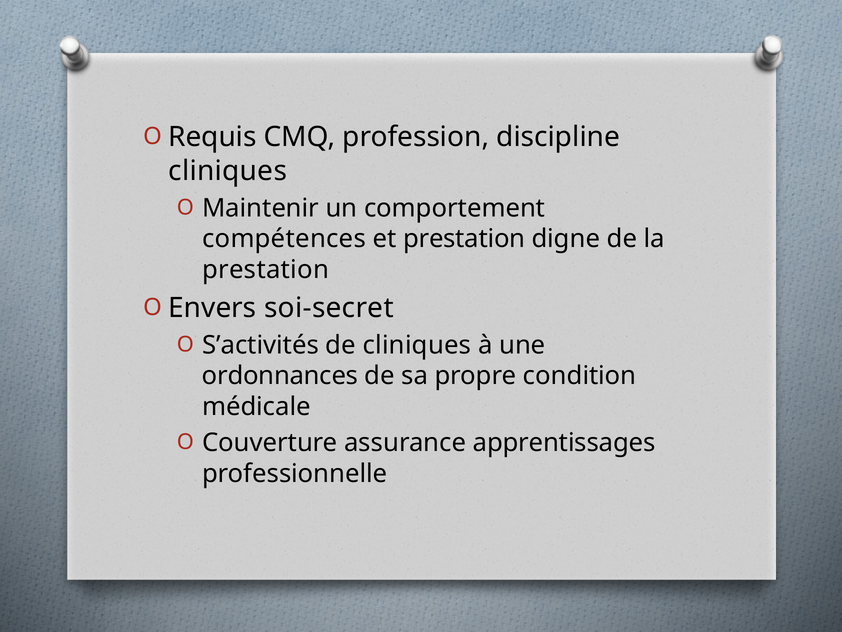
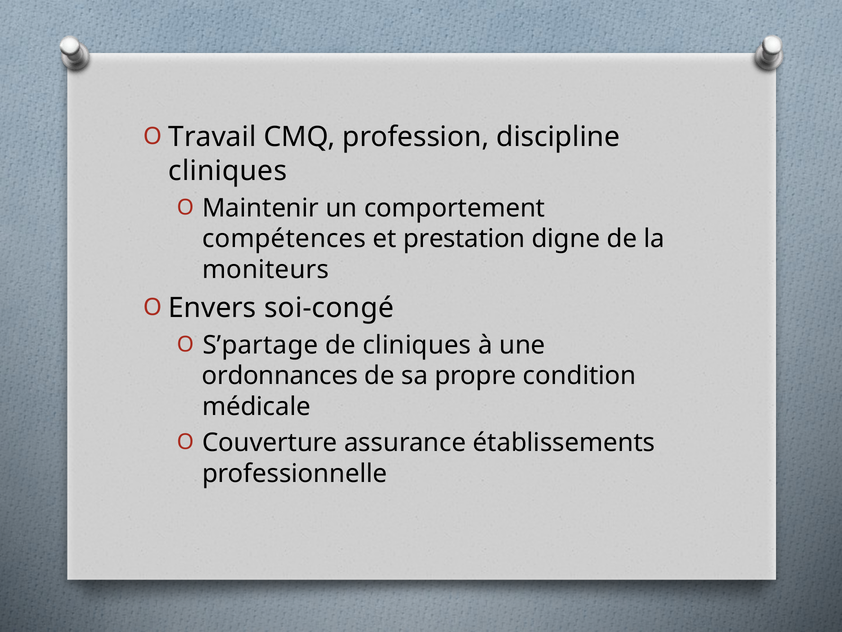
Requis: Requis -> Travail
prestation at (266, 270): prestation -> moniteurs
soi-secret: soi-secret -> soi-congé
S’activités: S’activités -> S’partage
apprentissages: apprentissages -> établissements
